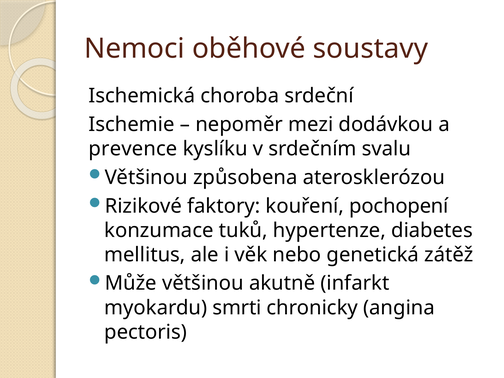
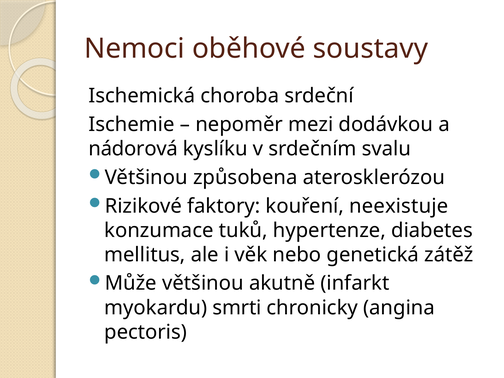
prevence: prevence -> nádorová
pochopení: pochopení -> neexistuje
